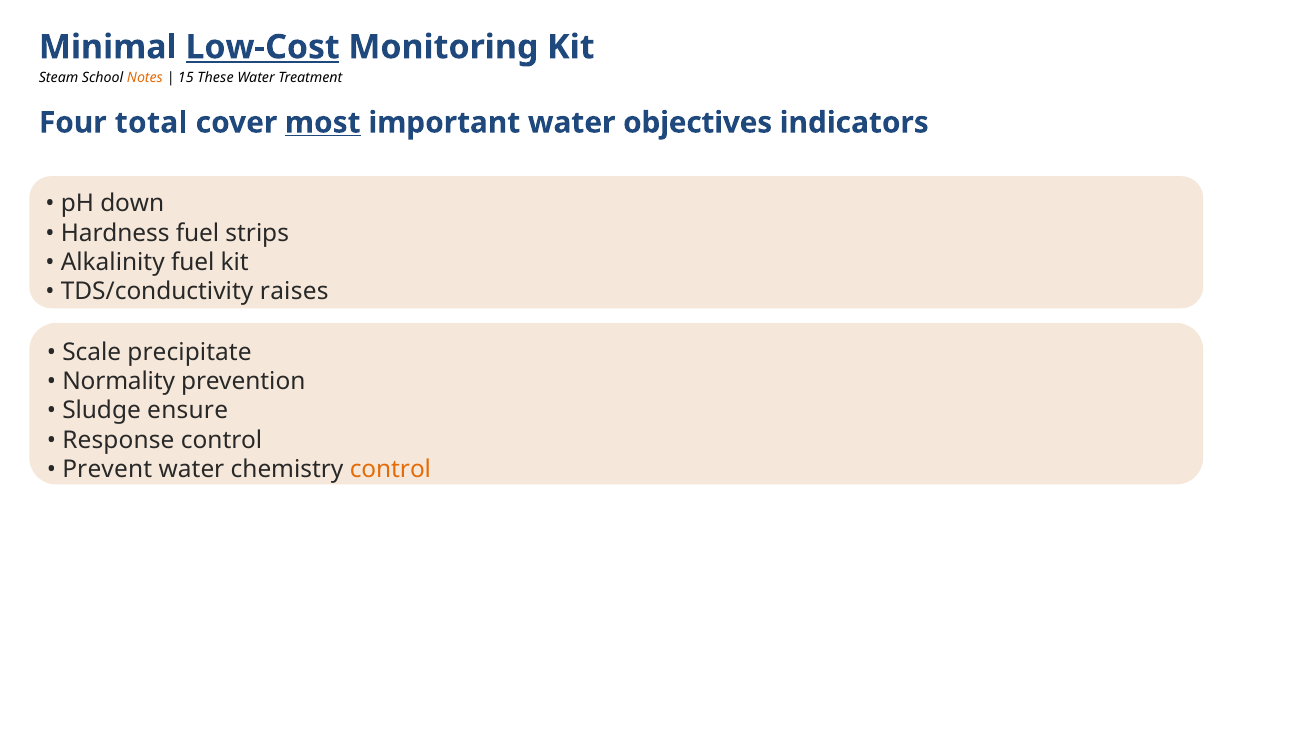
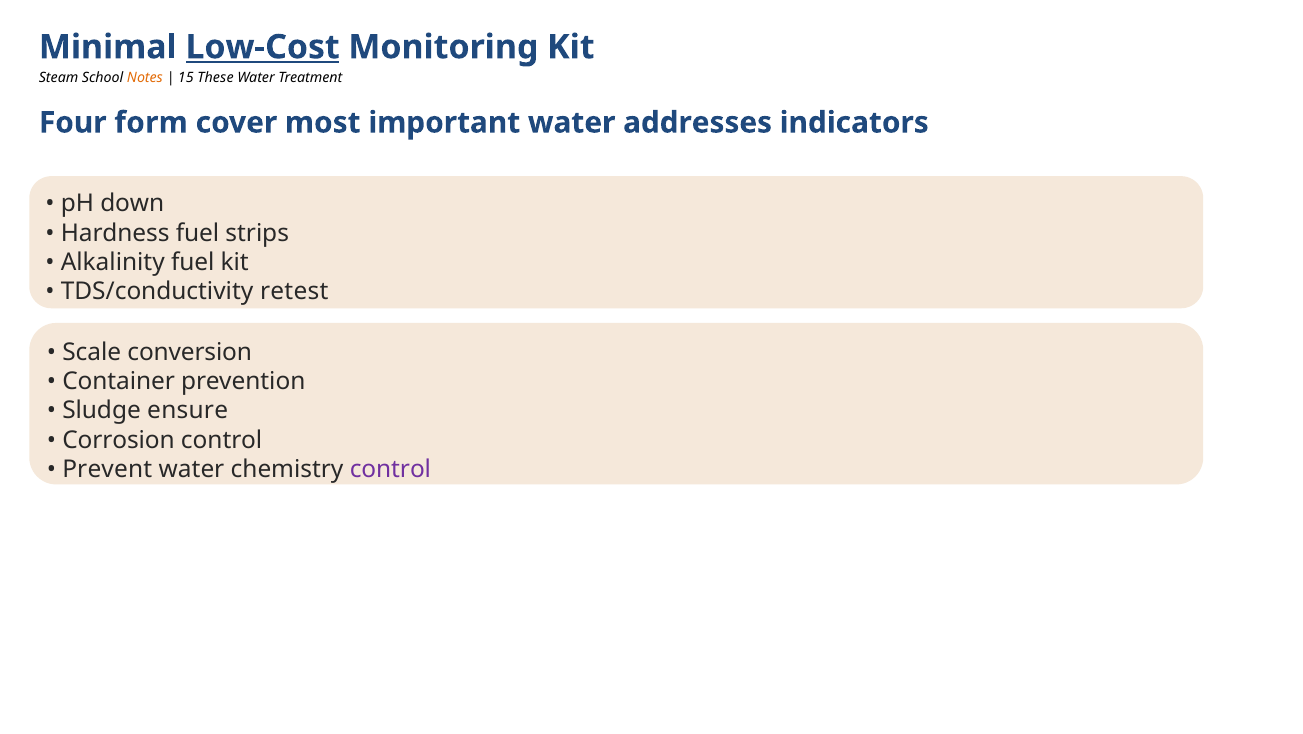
total: total -> form
most underline: present -> none
objectives: objectives -> addresses
raises: raises -> retest
precipitate: precipitate -> conversion
Normality: Normality -> Container
Response: Response -> Corrosion
control at (390, 469) colour: orange -> purple
